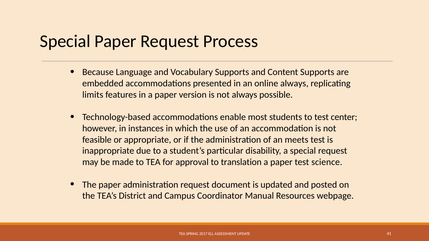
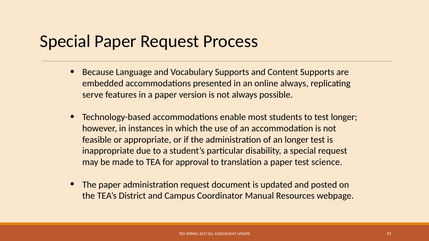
limits: limits -> serve
test center: center -> longer
an meets: meets -> longer
